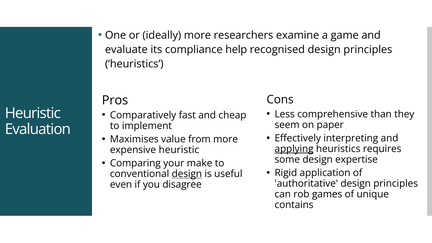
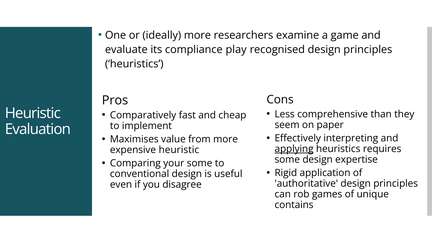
help: help -> play
your make: make -> some
design at (187, 174) underline: present -> none
